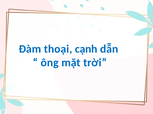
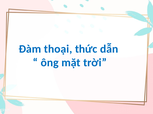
cạnh: cạnh -> thức
